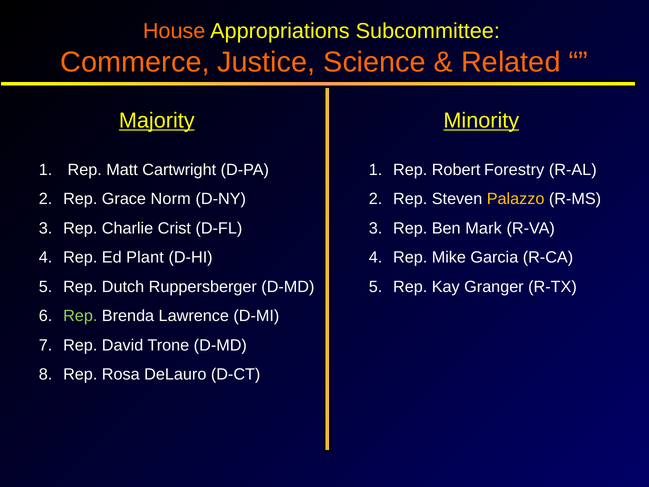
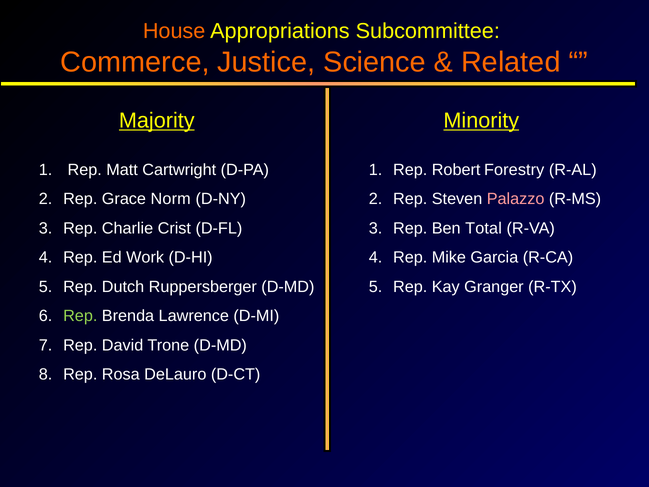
Palazzo colour: yellow -> pink
Mark: Mark -> Total
Plant: Plant -> Work
